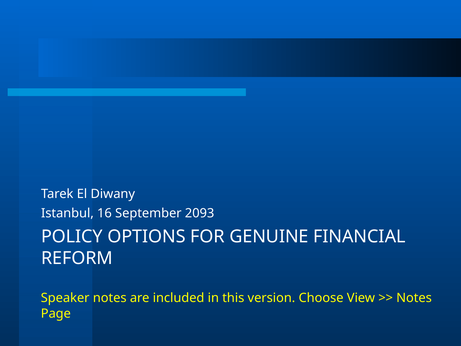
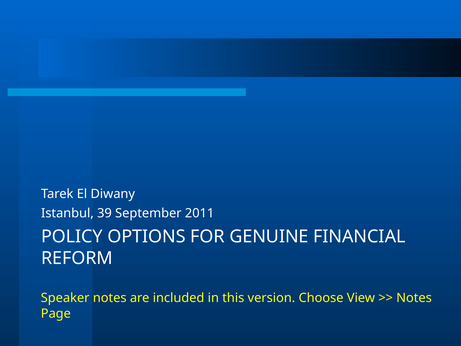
16: 16 -> 39
2093: 2093 -> 2011
